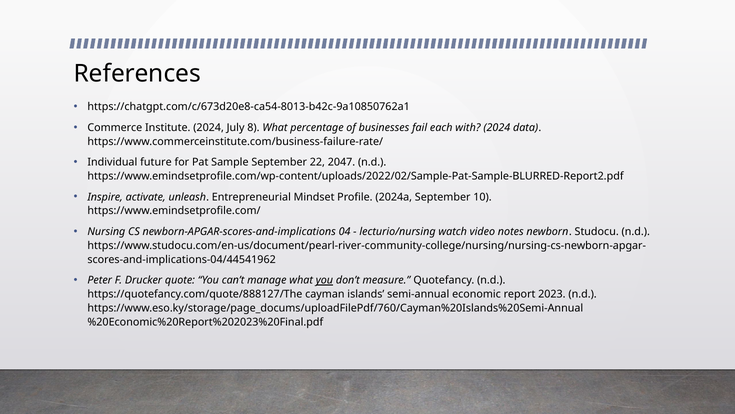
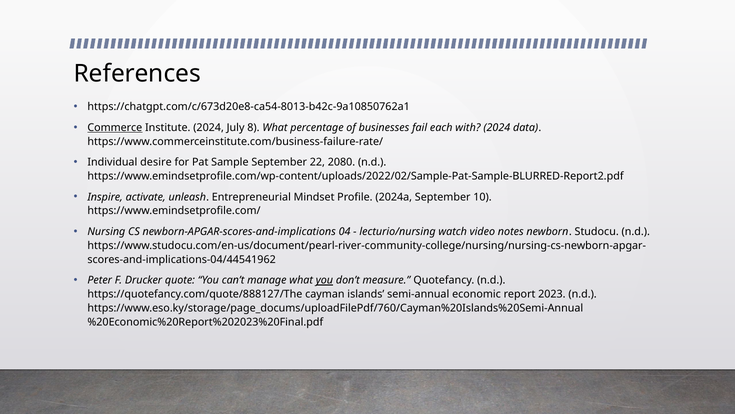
Commerce underline: none -> present
future: future -> desire
2047: 2047 -> 2080
